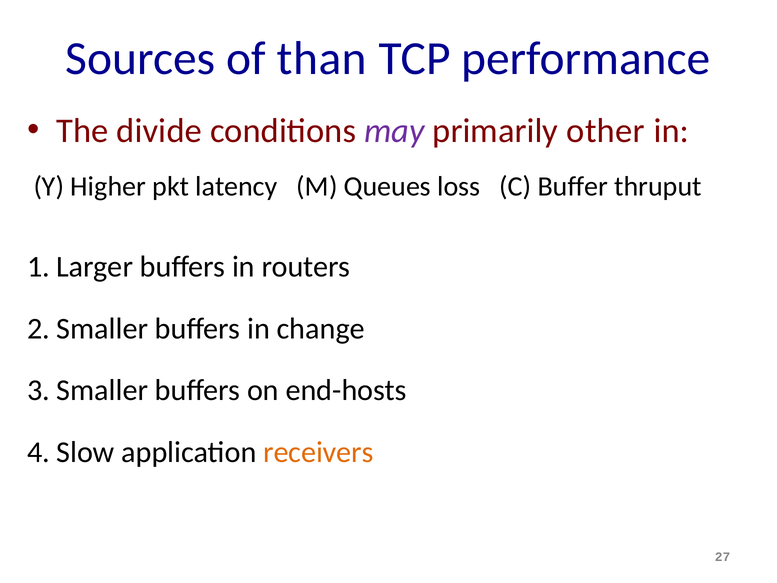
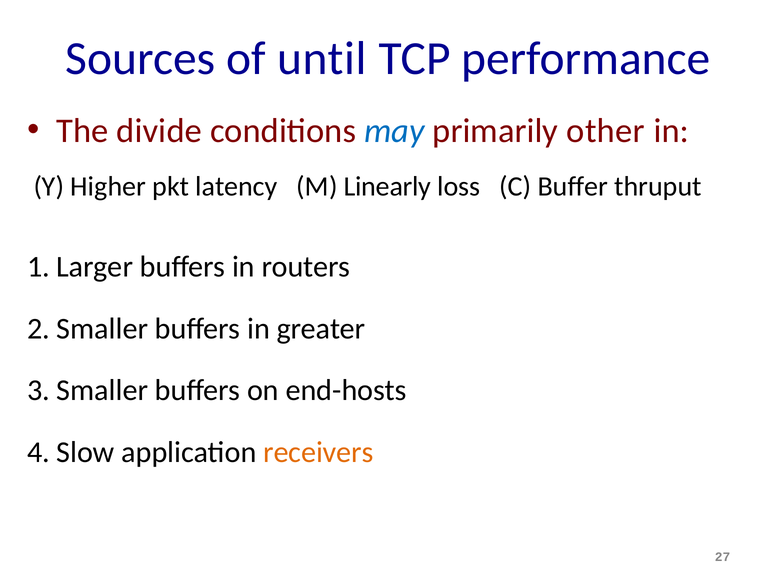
than: than -> until
may colour: purple -> blue
Queues: Queues -> Linearly
change: change -> greater
